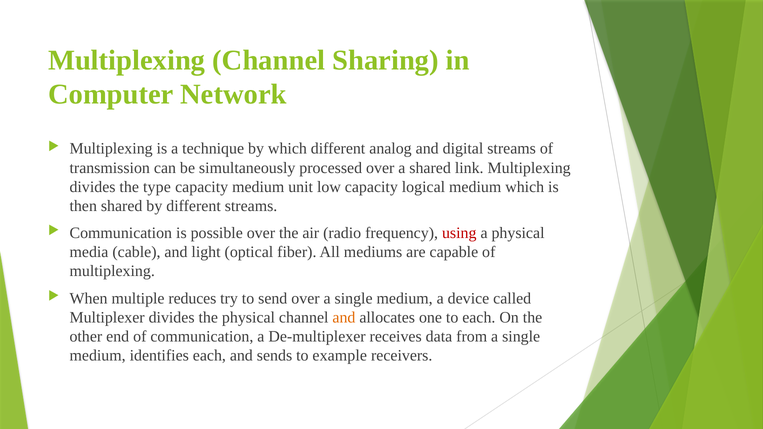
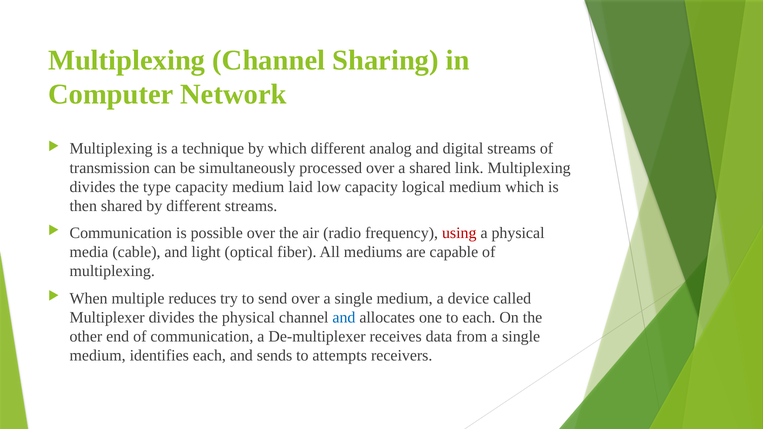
unit: unit -> laid
and at (344, 318) colour: orange -> blue
example: example -> attempts
